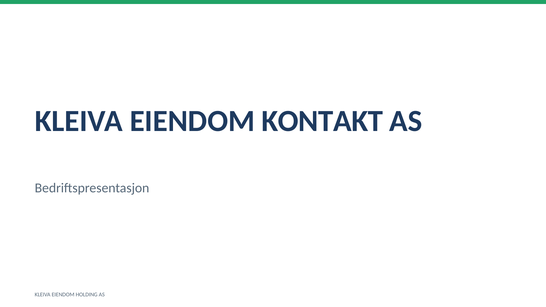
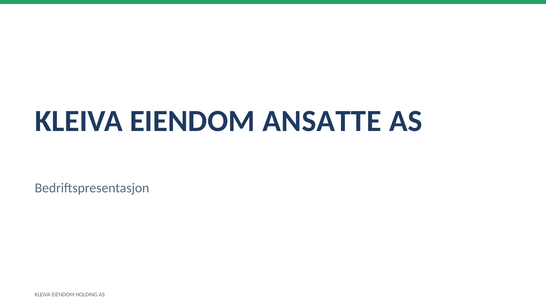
KONTAKT: KONTAKT -> ANSATTE
